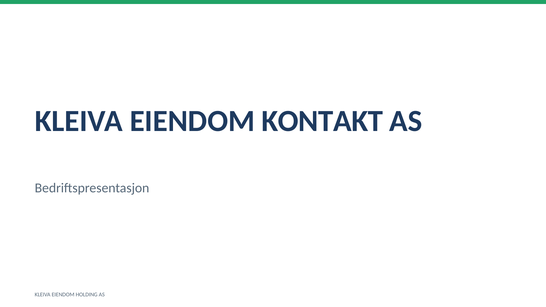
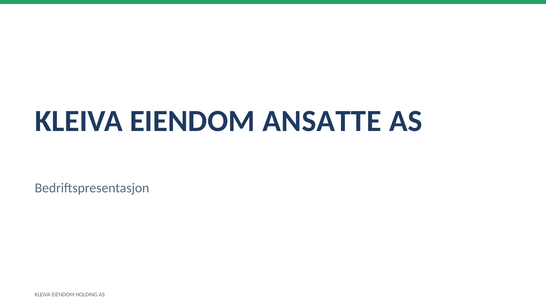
KONTAKT: KONTAKT -> ANSATTE
